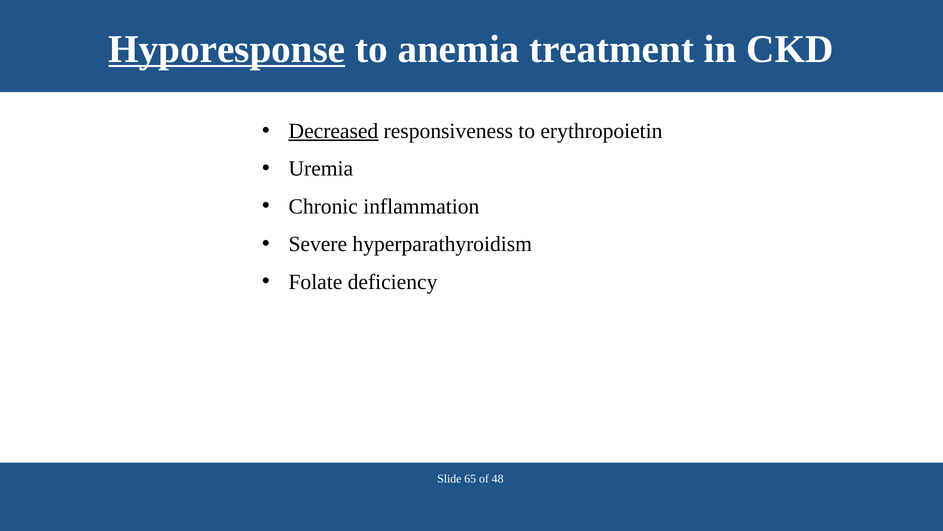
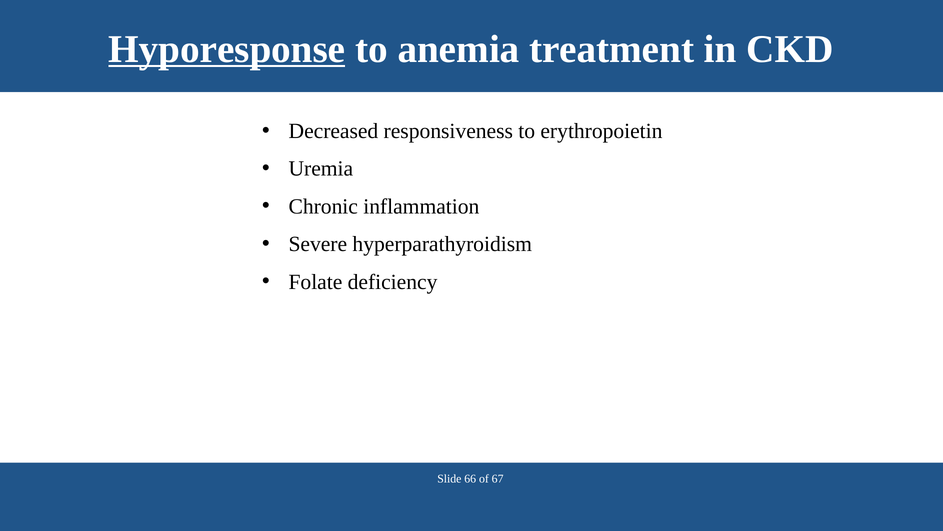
Decreased underline: present -> none
65: 65 -> 66
48: 48 -> 67
